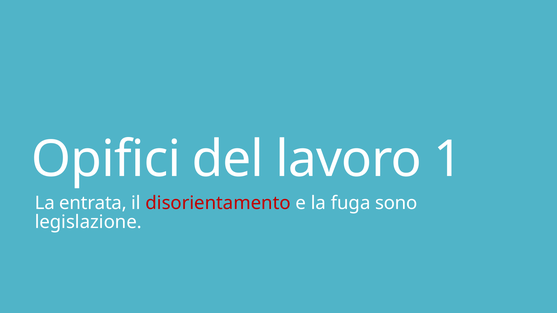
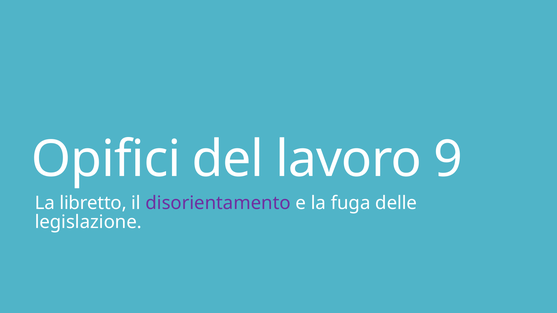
1: 1 -> 9
entrata: entrata -> libretto
disorientamento colour: red -> purple
sono: sono -> delle
